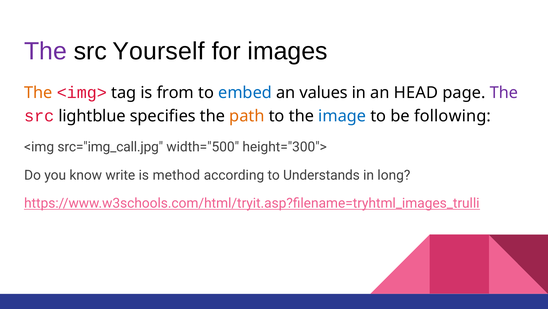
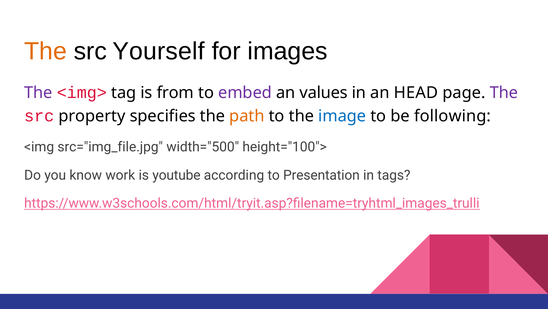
The at (46, 51) colour: purple -> orange
The at (38, 93) colour: orange -> purple
embed colour: blue -> purple
lightblue: lightblue -> property
src="img_call.jpg: src="img_call.jpg -> src="img_file.jpg
height="300">: height="300"> -> height="100">
write: write -> work
method: method -> youtube
Understands: Understands -> Presentation
long: long -> tags
